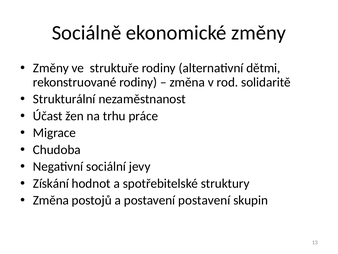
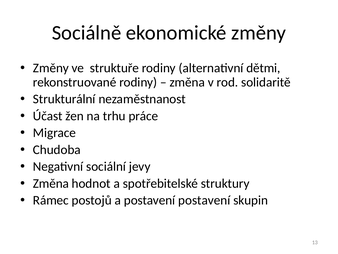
Získání at (51, 183): Získání -> Změna
Změna at (51, 200): Změna -> Rámec
